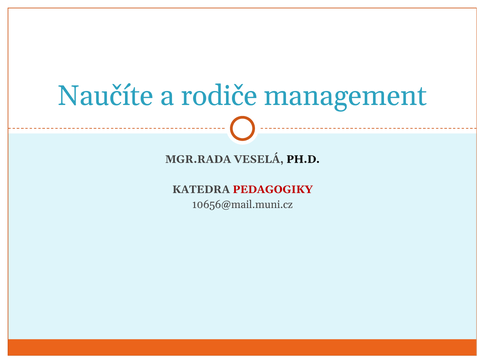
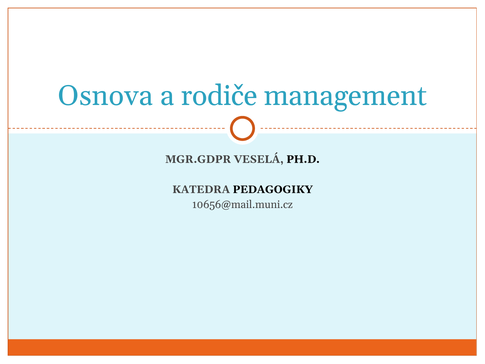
Naučíte: Naučíte -> Osnova
MGR.RADA: MGR.RADA -> MGR.GDPR
PEDAGOGIKY colour: red -> black
